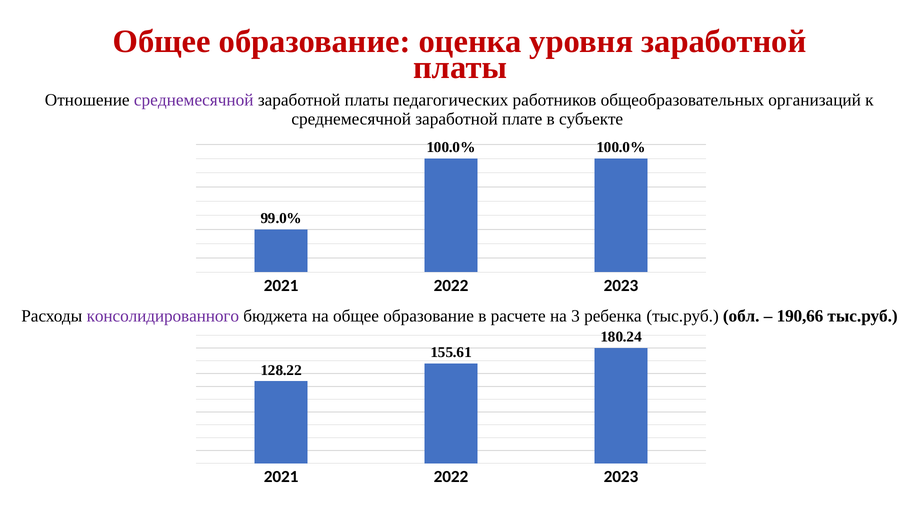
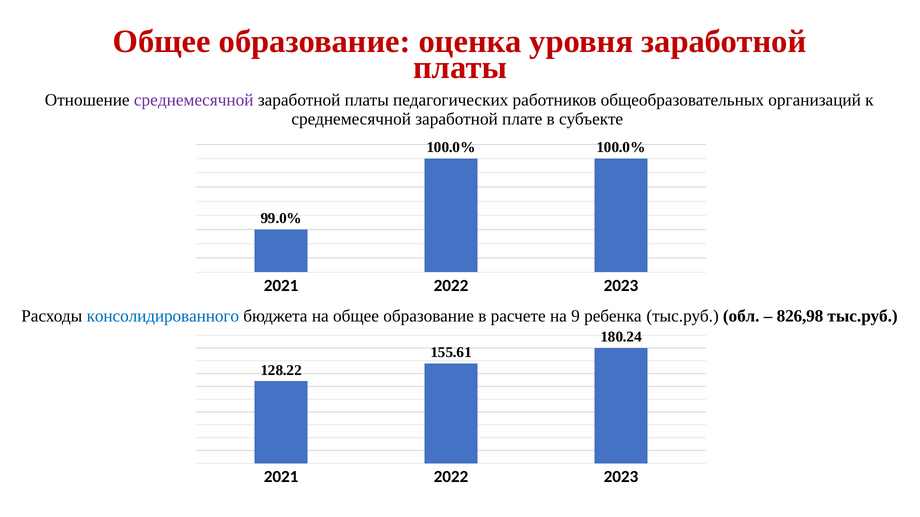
консолидированного colour: purple -> blue
3: 3 -> 9
190,66: 190,66 -> 826,98
